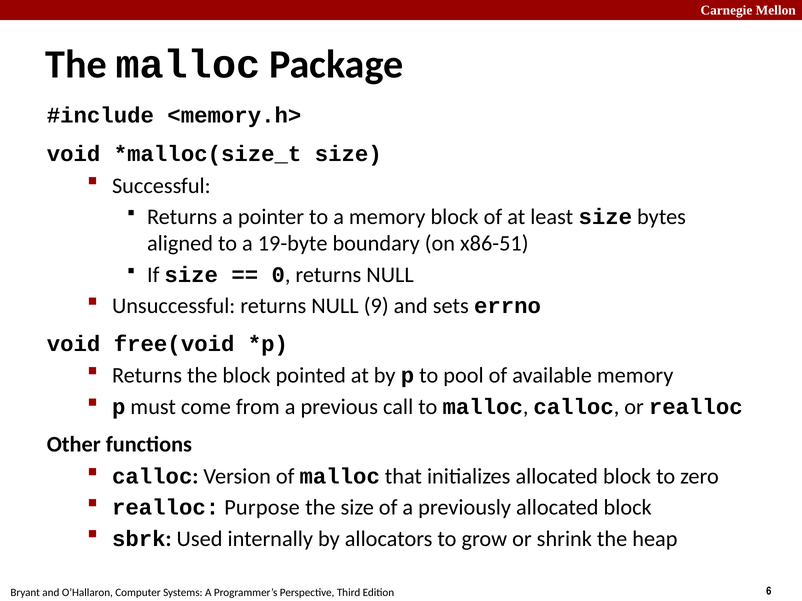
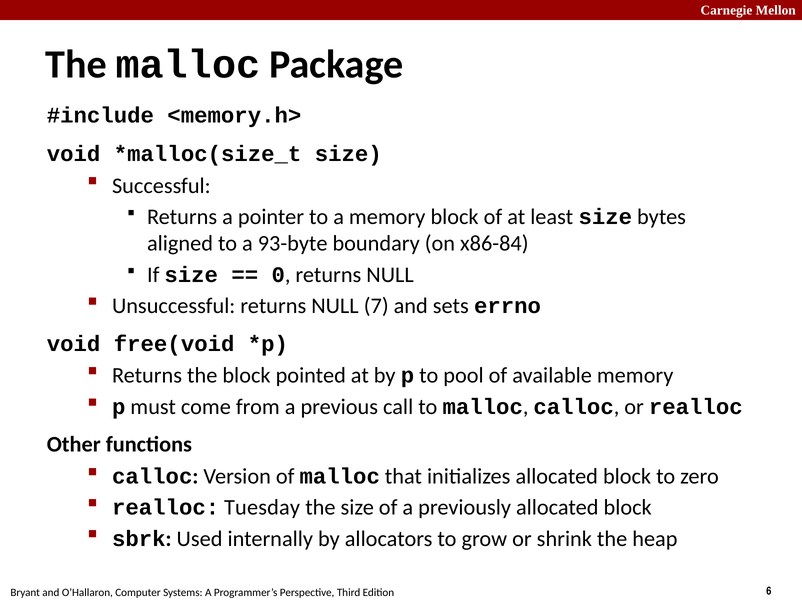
19-byte: 19-byte -> 93-byte
x86-51: x86-51 -> x86-84
9: 9 -> 7
Purpose: Purpose -> Tuesday
